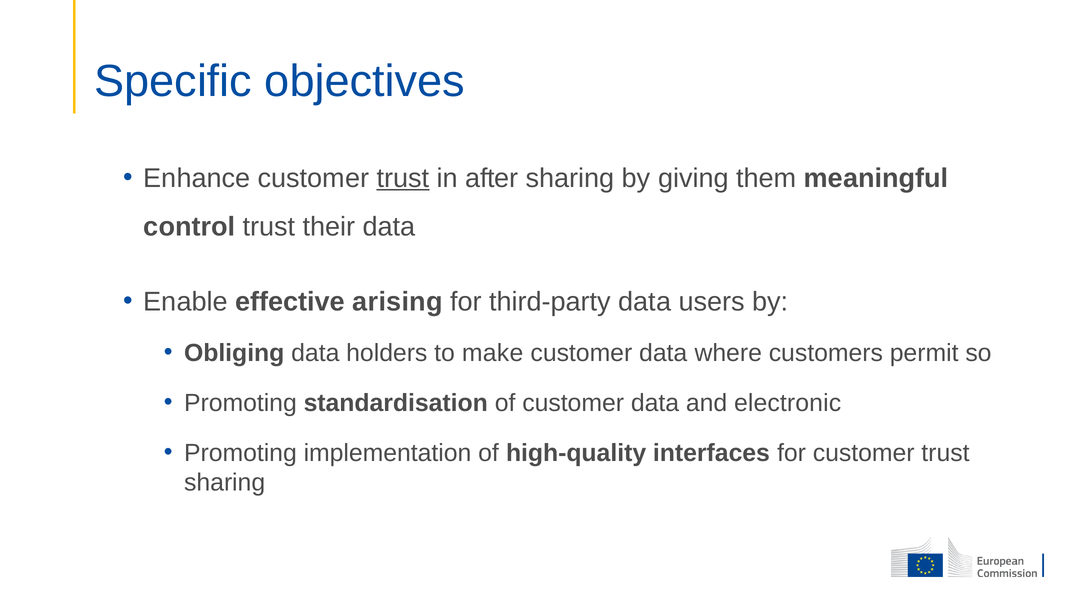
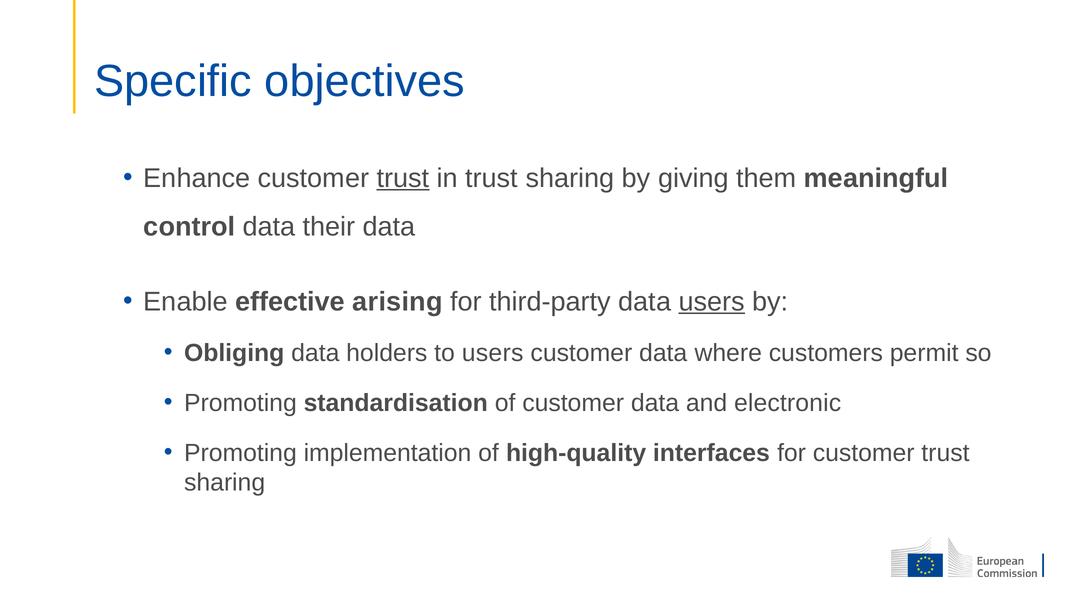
in after: after -> trust
control trust: trust -> data
users at (712, 302) underline: none -> present
to make: make -> users
